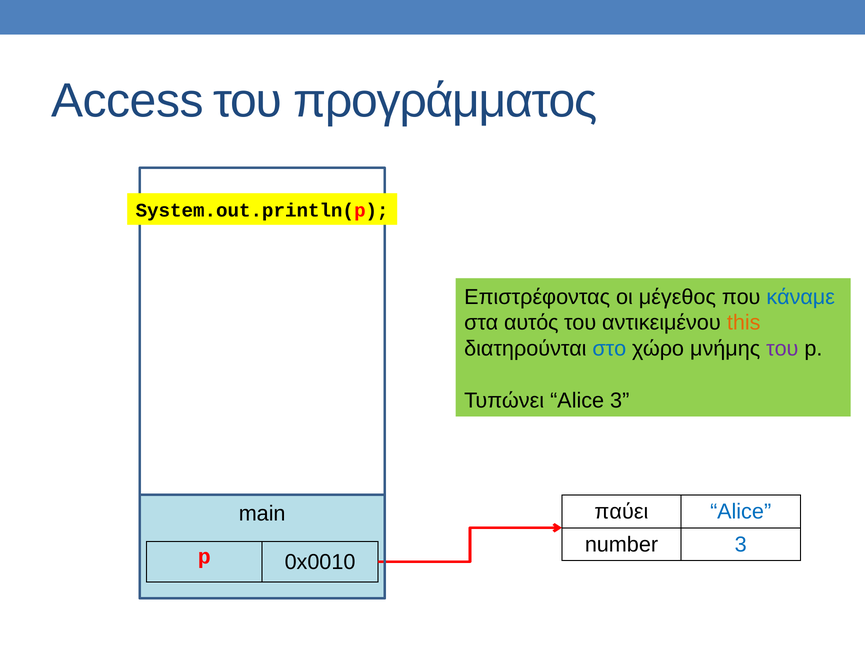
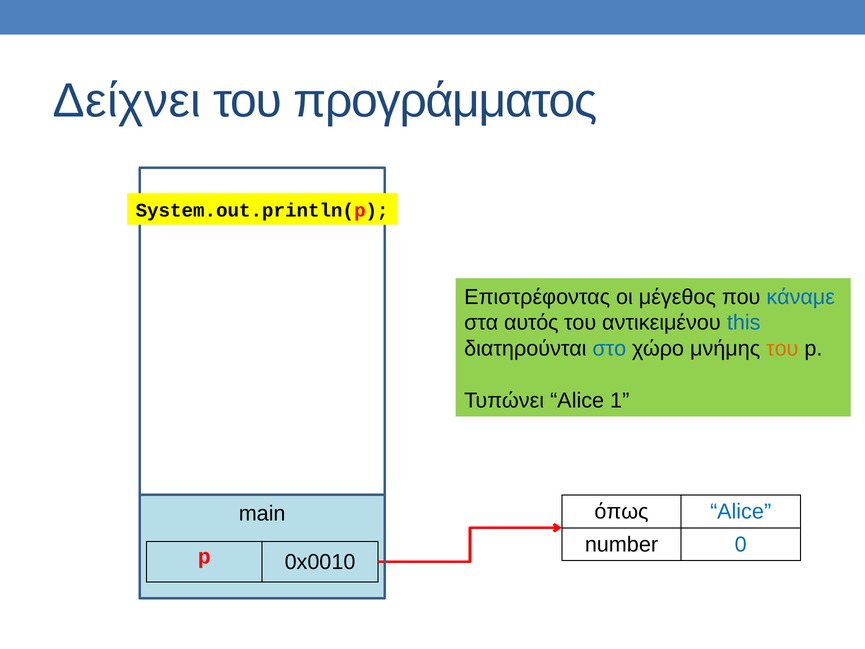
Access: Access -> Δείχνει
this colour: orange -> blue
του at (782, 349) colour: purple -> orange
Alice 3: 3 -> 1
παύει: παύει -> όπως
number 3: 3 -> 0
